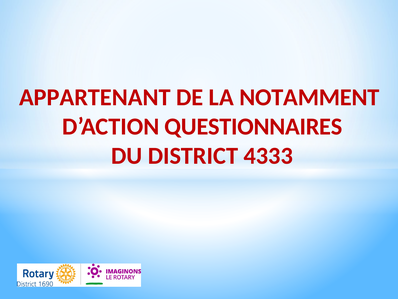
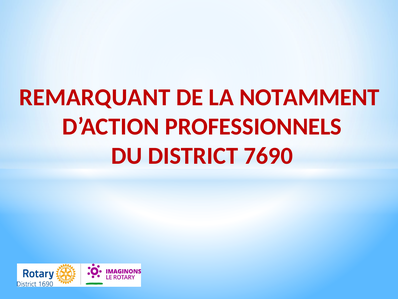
APPARTENANT: APPARTENANT -> REMARQUANT
QUESTIONNAIRES: QUESTIONNAIRES -> PROFESSIONNELS
4333: 4333 -> 7690
